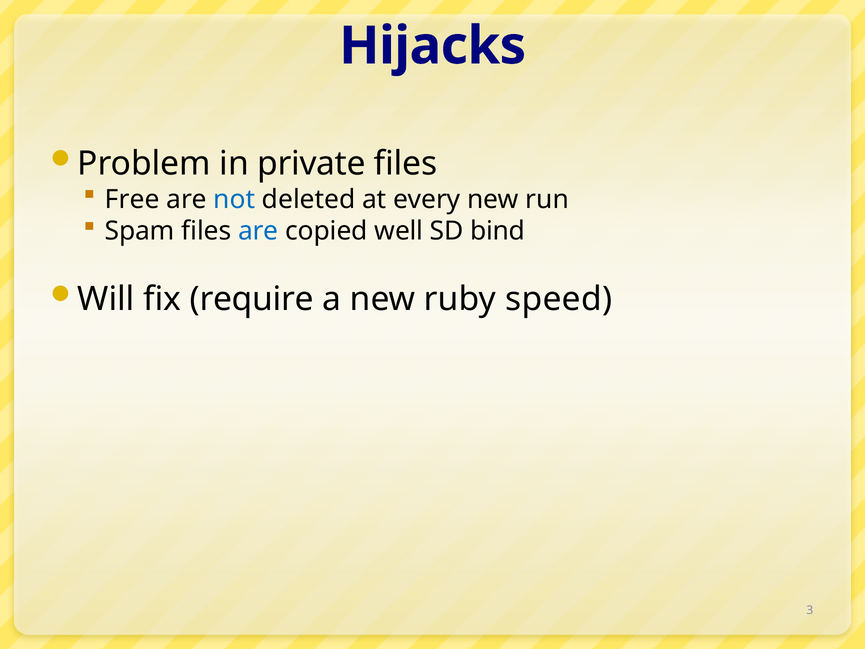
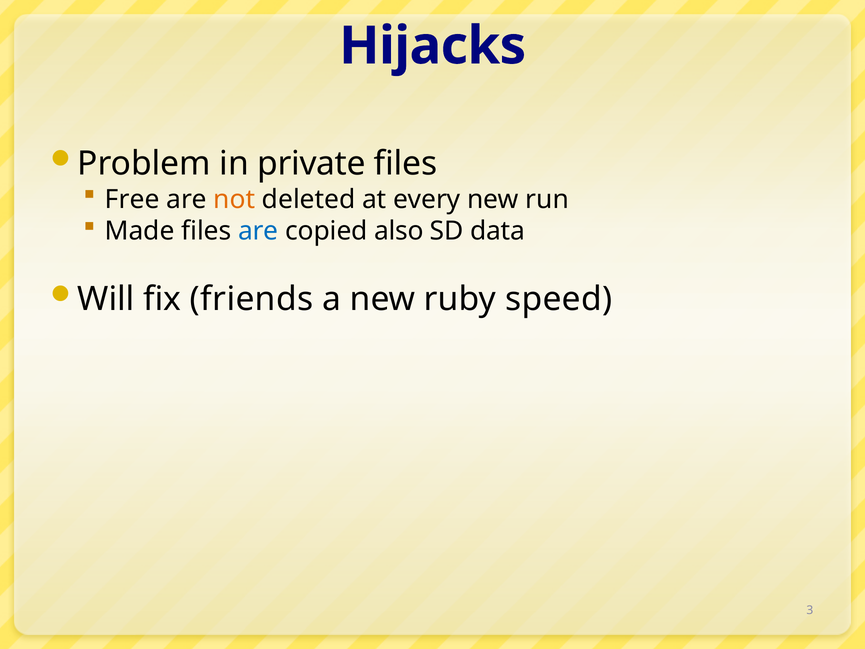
not colour: blue -> orange
Spam: Spam -> Made
well: well -> also
bind: bind -> data
require: require -> friends
